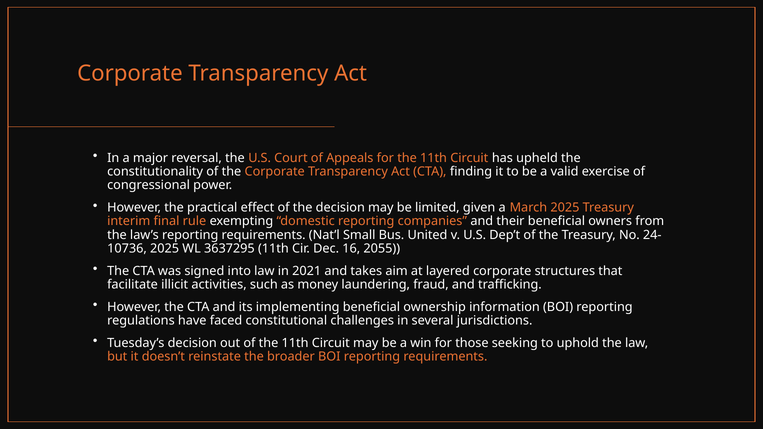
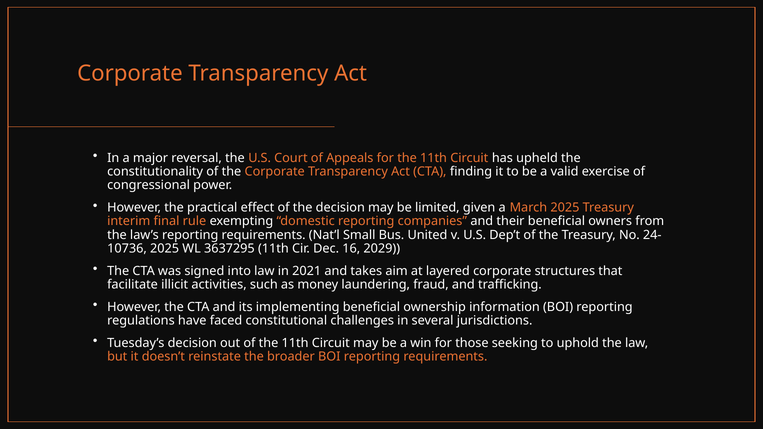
2055: 2055 -> 2029
